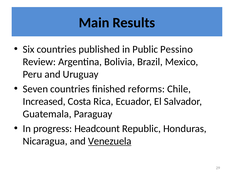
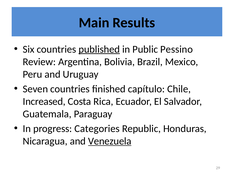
published underline: none -> present
reforms: reforms -> capítulo
Headcount: Headcount -> Categories
